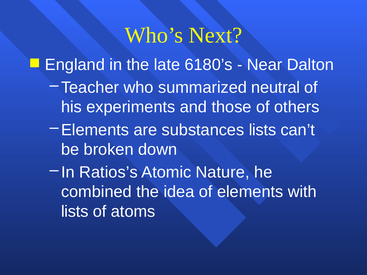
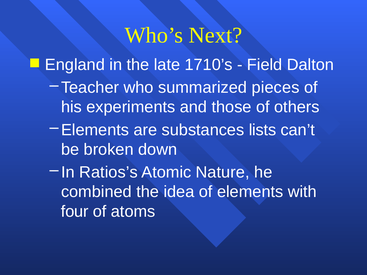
6180’s: 6180’s -> 1710’s
Near: Near -> Field
neutral: neutral -> pieces
lists at (75, 212): lists -> four
